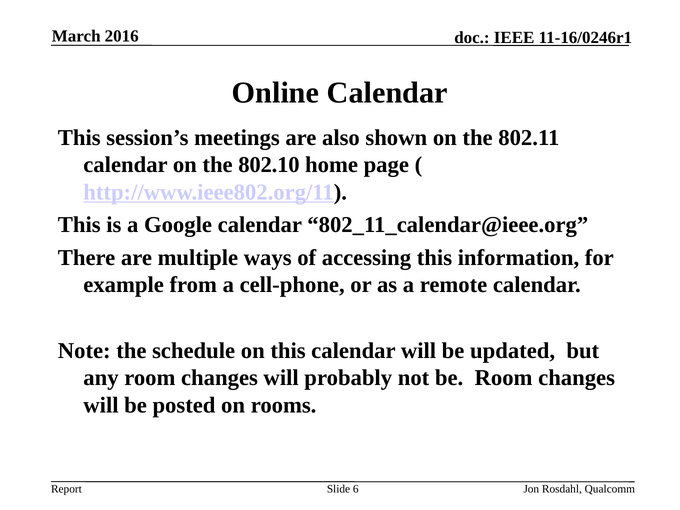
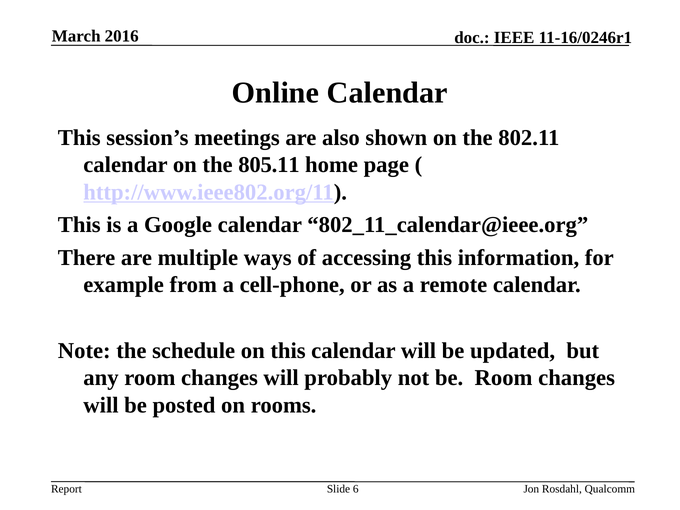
802.10: 802.10 -> 805.11
